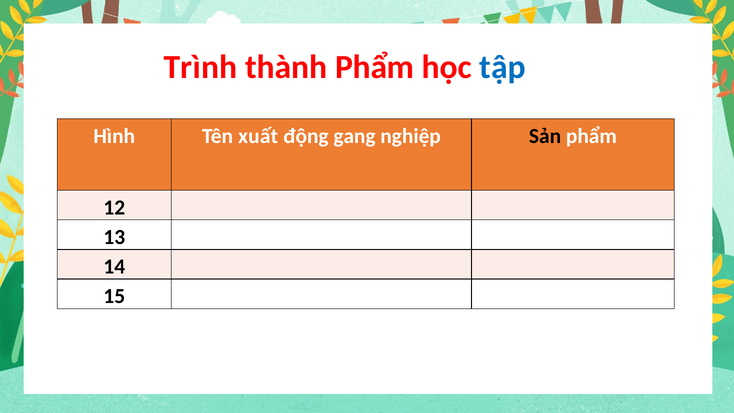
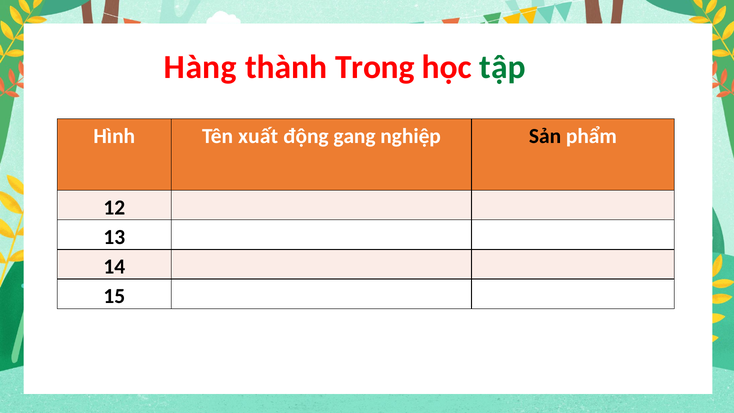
Trình: Trình -> Hàng
thành Phẩm: Phẩm -> Trong
tập colour: blue -> green
